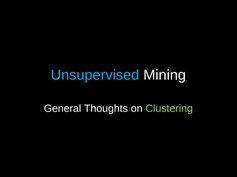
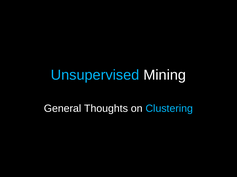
Clustering colour: light green -> light blue
